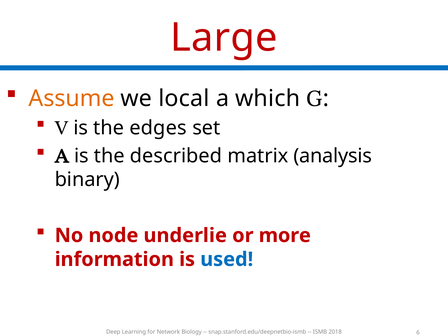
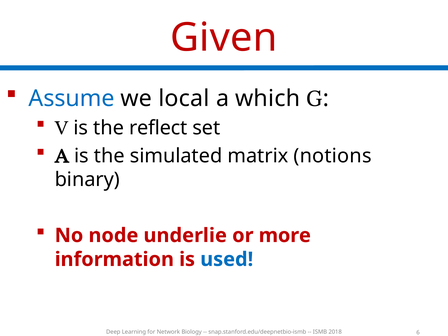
Large: Large -> Given
Assume colour: orange -> blue
edges: edges -> reflect
described: described -> simulated
analysis: analysis -> notions
